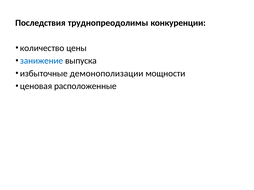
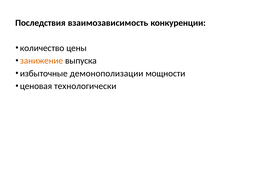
труднопреодолимы: труднопреодолимы -> взаимозависимость
занижение colour: blue -> orange
расположенные: расположенные -> технологически
